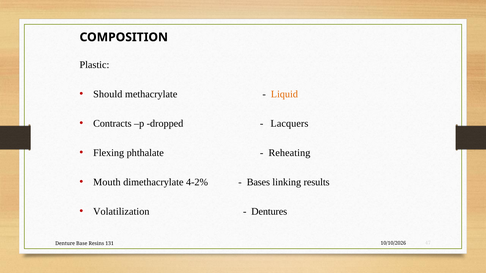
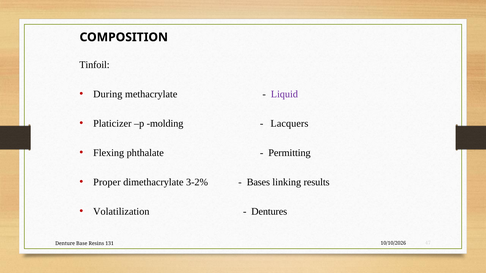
Plastic: Plastic -> Tinfoil
Should: Should -> During
Liquid colour: orange -> purple
Contracts: Contracts -> Platicizer
dropped: dropped -> molding
Reheating: Reheating -> Permitting
Mouth: Mouth -> Proper
4-2%: 4-2% -> 3-2%
